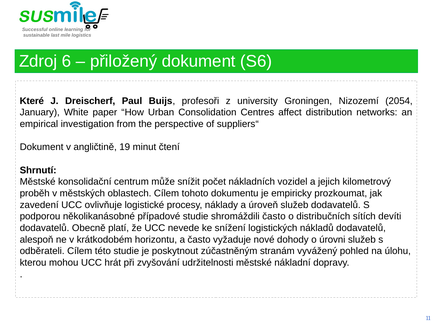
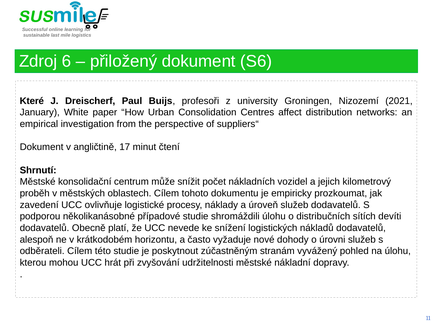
2054: 2054 -> 2021
19: 19 -> 17
shromáždili často: často -> úlohu
